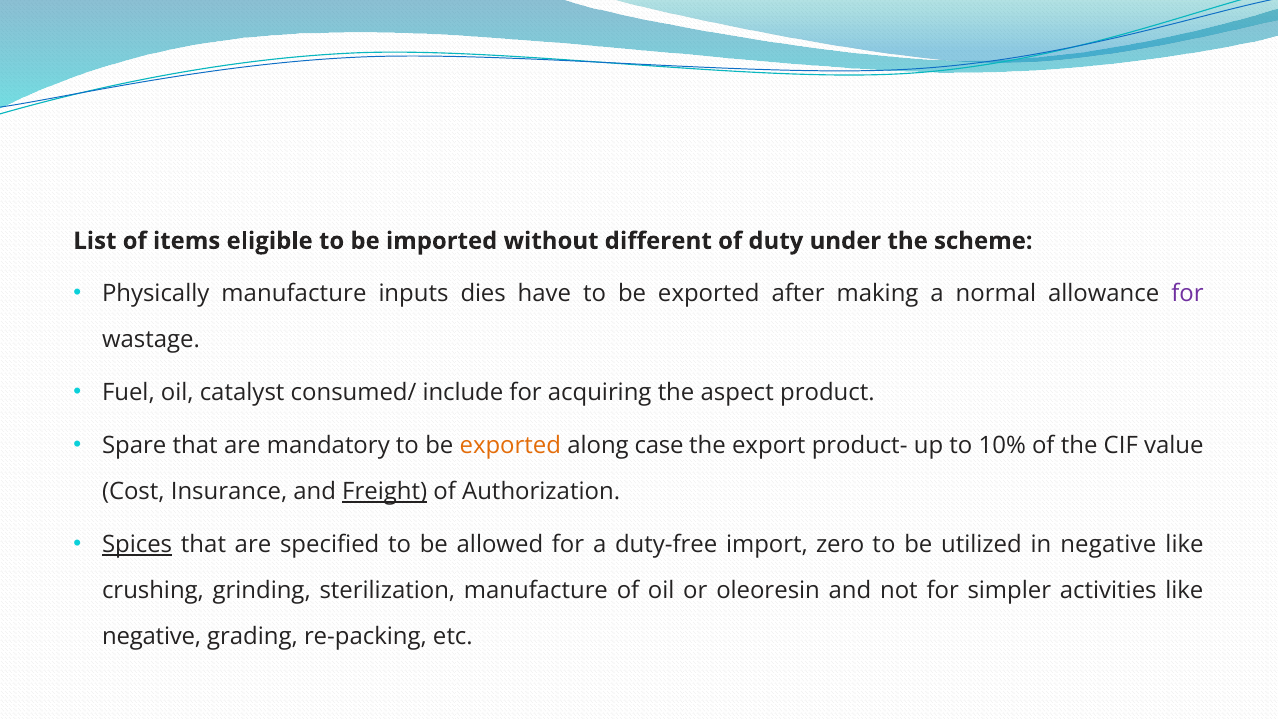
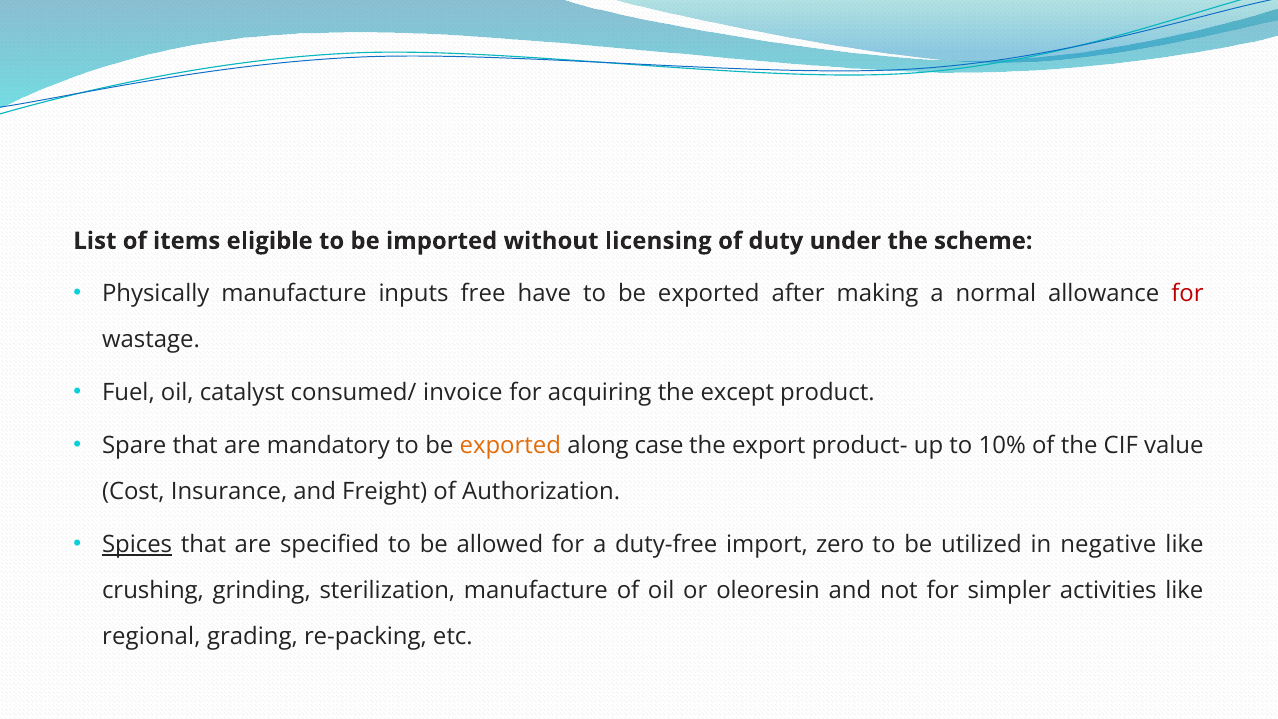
different: different -> licensing
dies: dies -> free
for at (1187, 294) colour: purple -> red
include: include -> invoice
aspect: aspect -> except
Freight underline: present -> none
negative at (152, 637): negative -> regional
